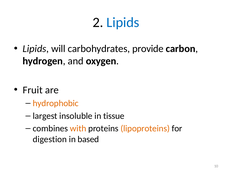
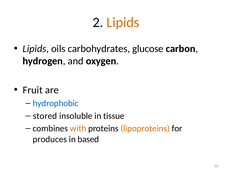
Lipids at (123, 22) colour: blue -> orange
will: will -> oils
provide: provide -> glucose
hydrophobic colour: orange -> blue
largest: largest -> stored
digestion: digestion -> produces
